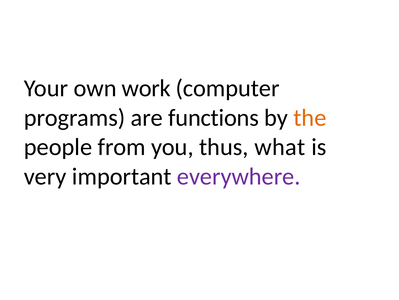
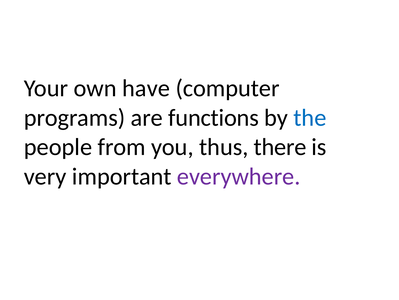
work: work -> have
the colour: orange -> blue
what: what -> there
